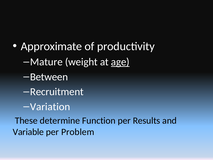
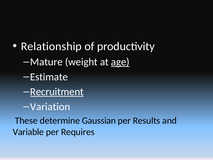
Approximate: Approximate -> Relationship
Between: Between -> Estimate
Recruitment underline: none -> present
Function: Function -> Gaussian
Problem: Problem -> Requires
